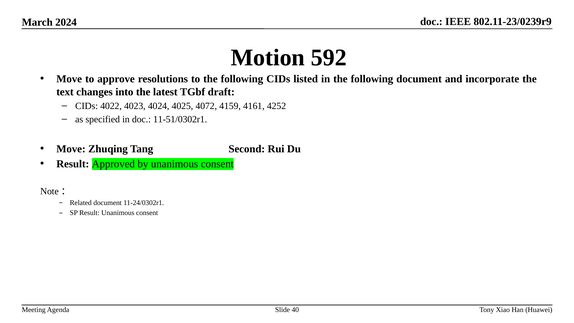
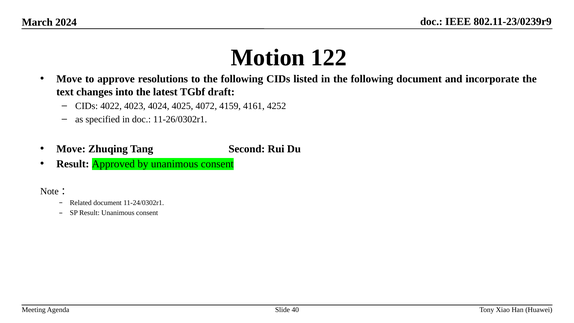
592: 592 -> 122
11-51/0302r1: 11-51/0302r1 -> 11-26/0302r1
